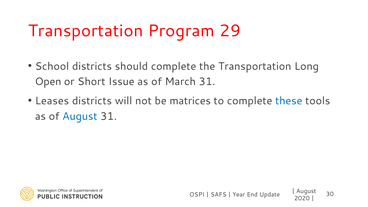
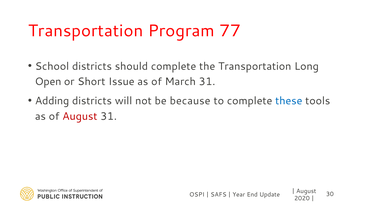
29: 29 -> 77
Leases: Leases -> Adding
matrices: matrices -> because
August at (80, 116) colour: blue -> red
